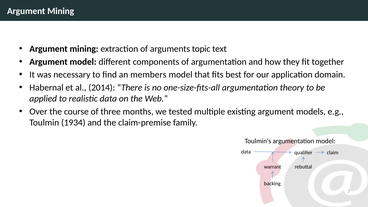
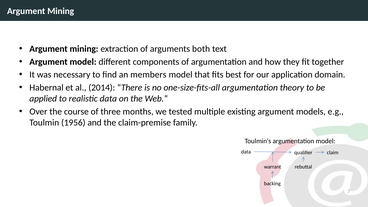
topic: topic -> both
1934: 1934 -> 1956
